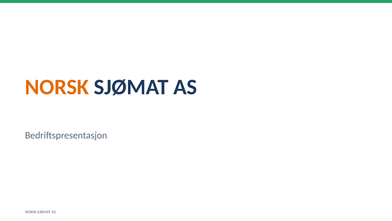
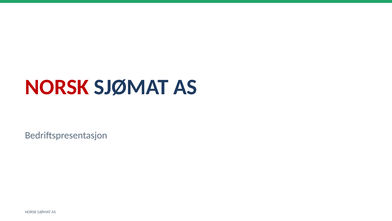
NORSK at (57, 87) colour: orange -> red
